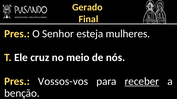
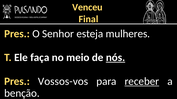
Gerado: Gerado -> Venceu
cruz: cruz -> faça
nós underline: none -> present
